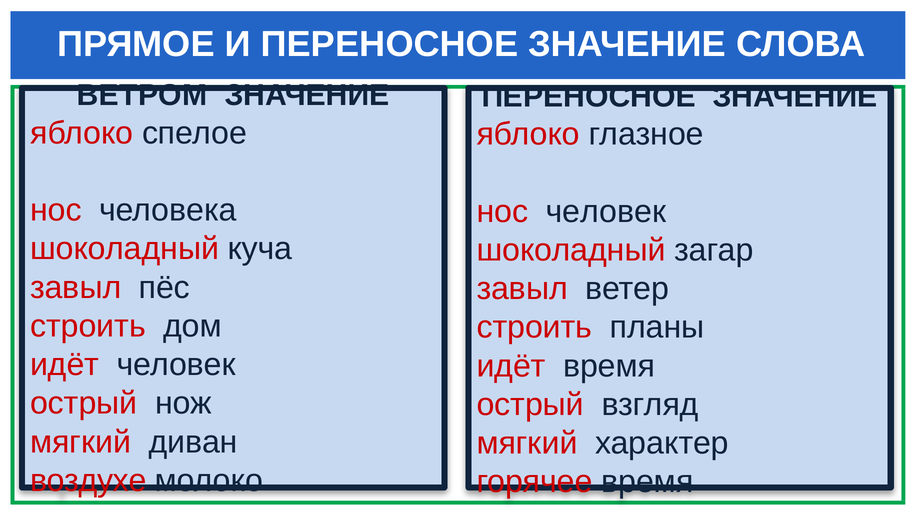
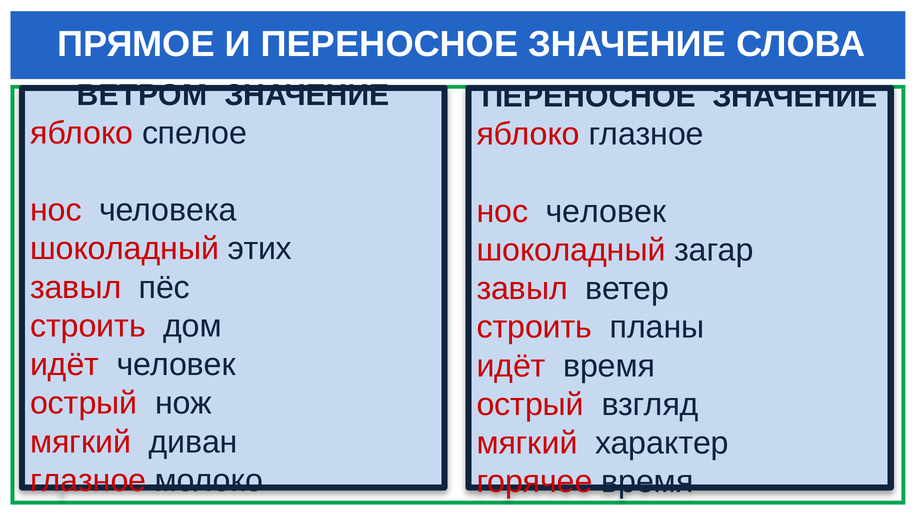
куча: куча -> этих
воздухе at (88, 480): воздухе -> глазное
